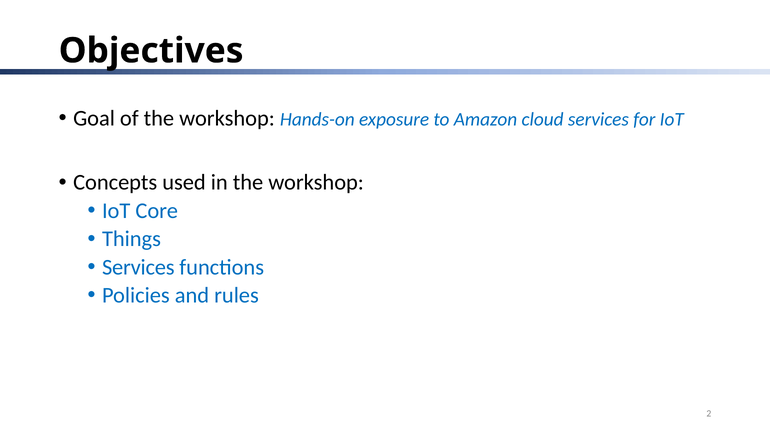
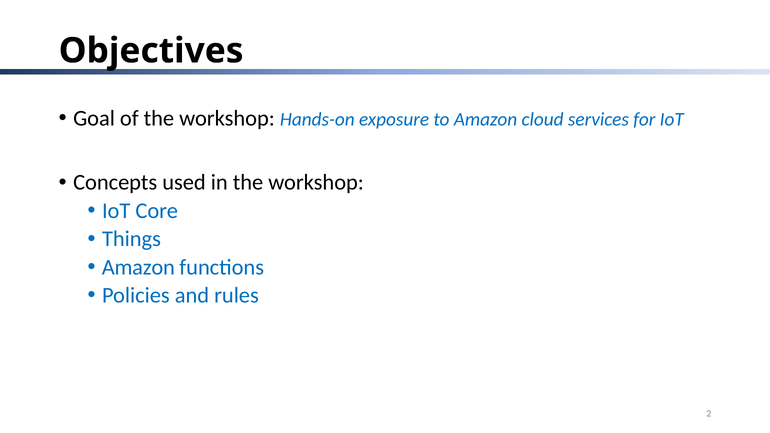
Services at (138, 267): Services -> Amazon
